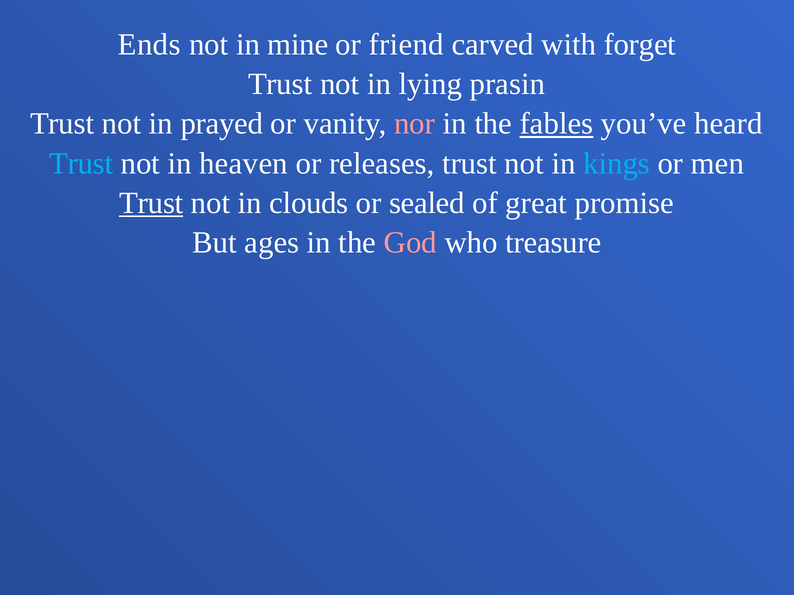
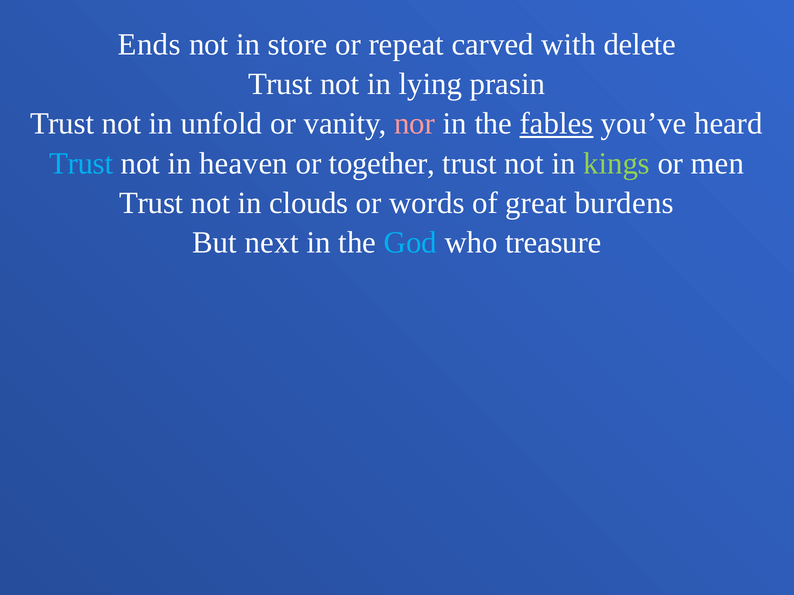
mine: mine -> store
friend: friend -> repeat
forget: forget -> delete
prayed: prayed -> unfold
releases: releases -> together
kings colour: light blue -> light green
Trust at (151, 203) underline: present -> none
sealed: sealed -> words
promise: promise -> burdens
ages: ages -> next
God colour: pink -> light blue
